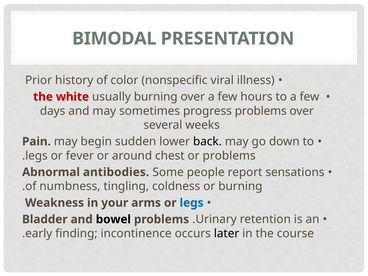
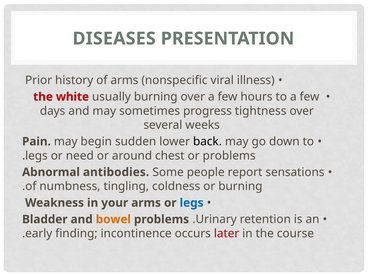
BIMODAL: BIMODAL -> DISEASES
of color: color -> arms
progress problems: problems -> tightness
fever: fever -> need
bowel colour: black -> orange
later colour: black -> red
